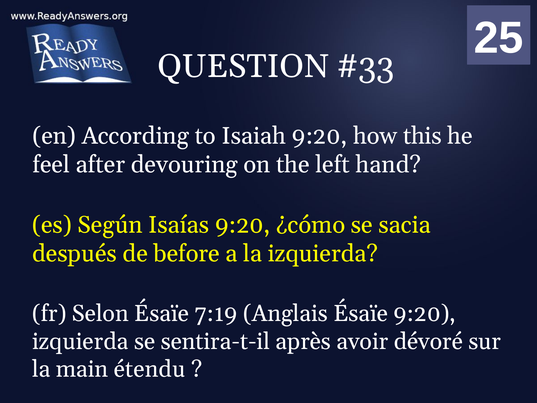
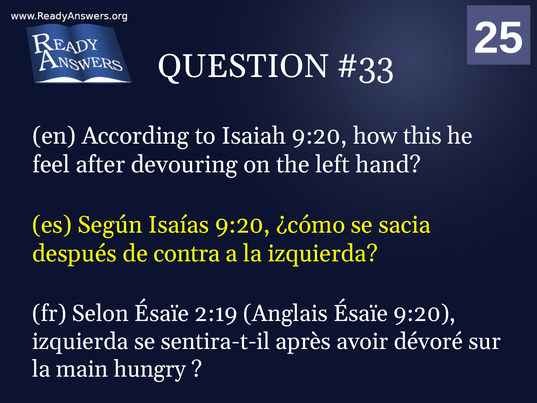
before: before -> contra
7:19: 7:19 -> 2:19
étendu: étendu -> hungry
